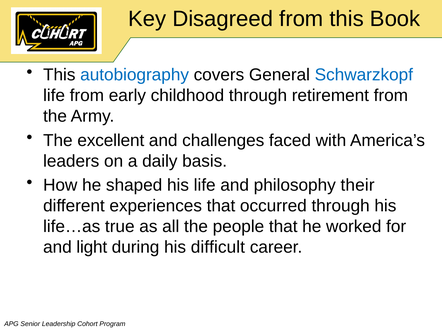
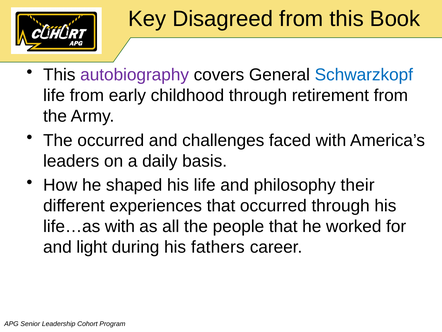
autobiography colour: blue -> purple
The excellent: excellent -> occurred
life…as true: true -> with
difficult: difficult -> fathers
